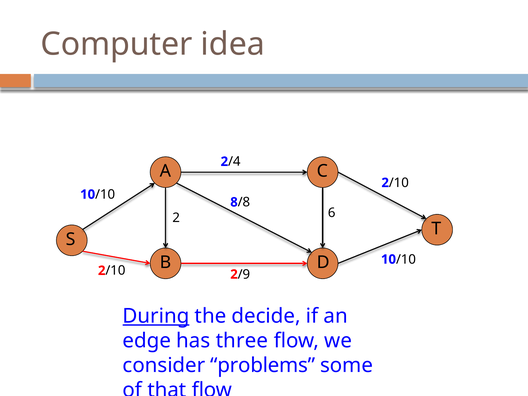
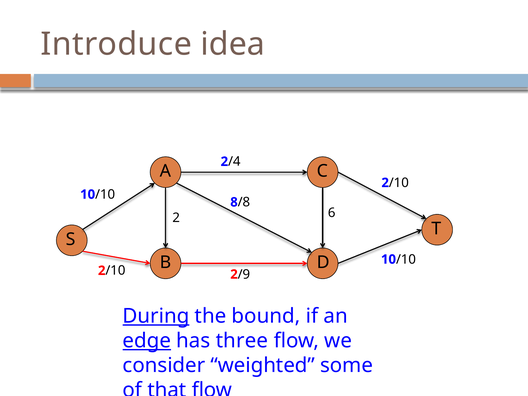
Computer: Computer -> Introduce
decide: decide -> bound
edge underline: none -> present
problems: problems -> weighted
